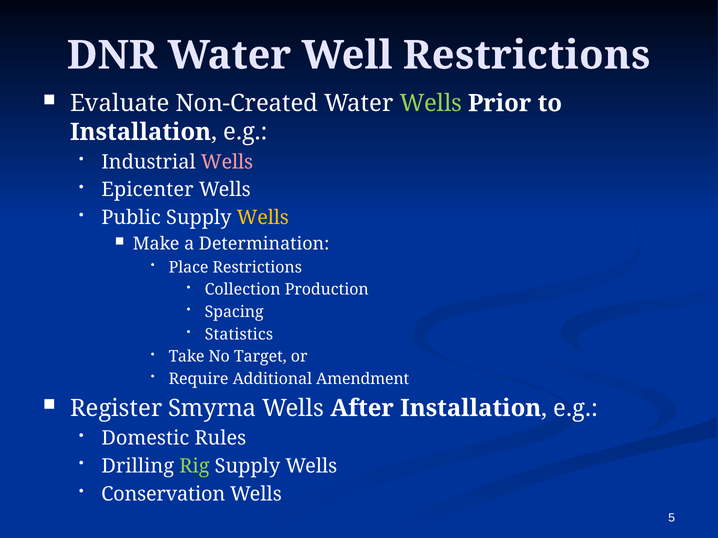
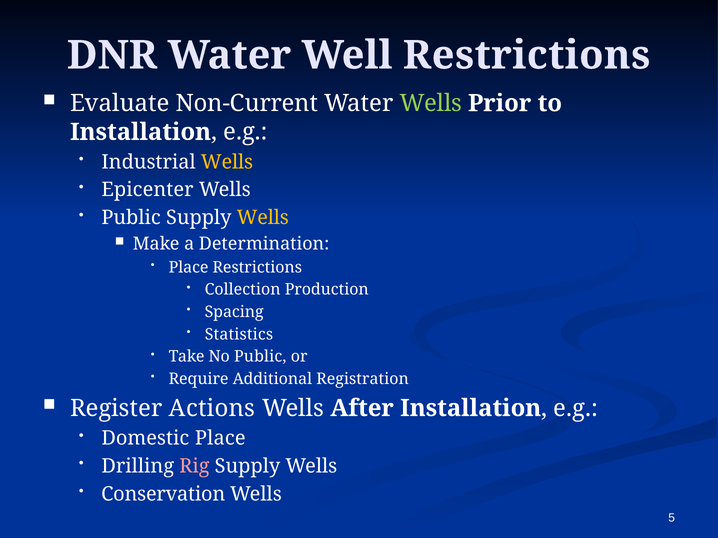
Non-Created: Non-Created -> Non-Current
Wells at (227, 162) colour: pink -> yellow
No Target: Target -> Public
Amendment: Amendment -> Registration
Smyrna: Smyrna -> Actions
Domestic Rules: Rules -> Place
Rig colour: light green -> pink
